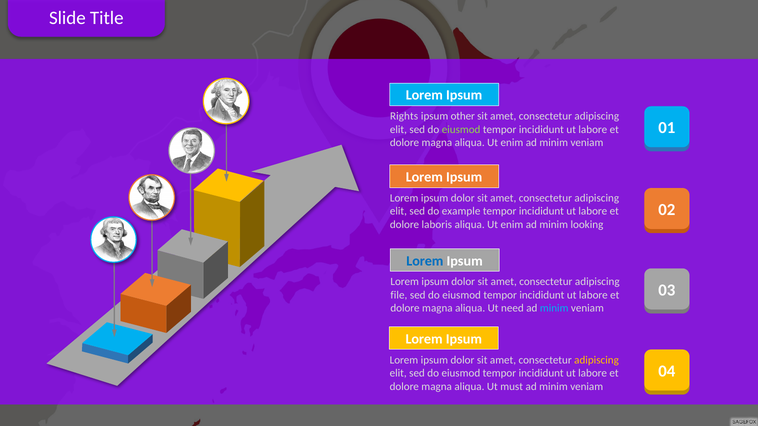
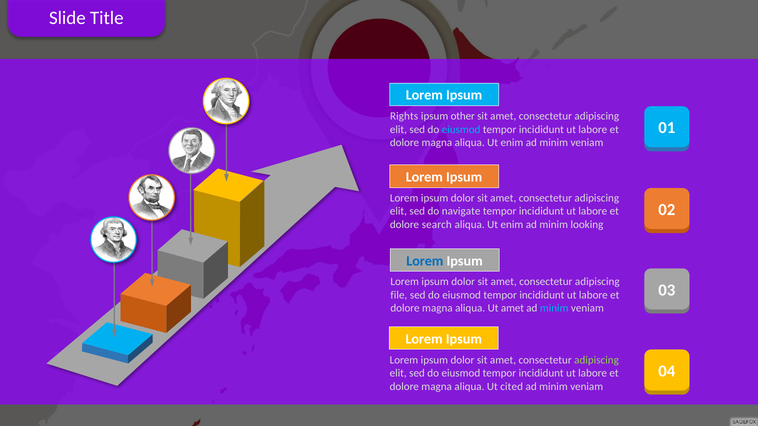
eiusmod at (461, 130) colour: light green -> light blue
example: example -> navigate
laboris: laboris -> search
Ut need: need -> amet
adipiscing at (597, 360) colour: yellow -> light green
must: must -> cited
